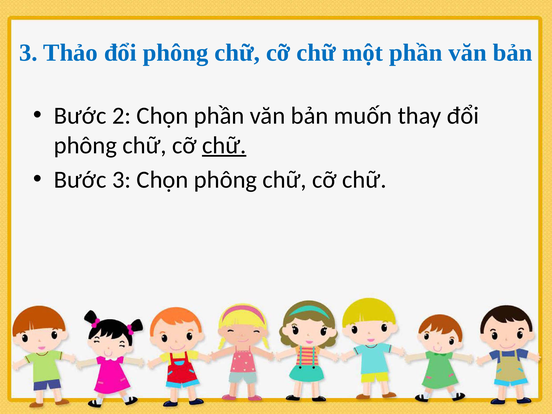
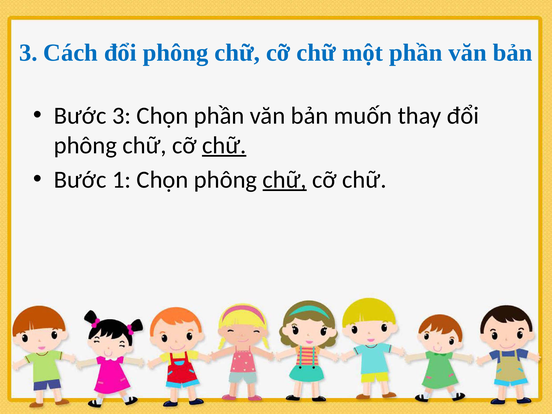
Thảo: Thảo -> Cách
Bước 2: 2 -> 3
Bước 3: 3 -> 1
chữ at (285, 180) underline: none -> present
